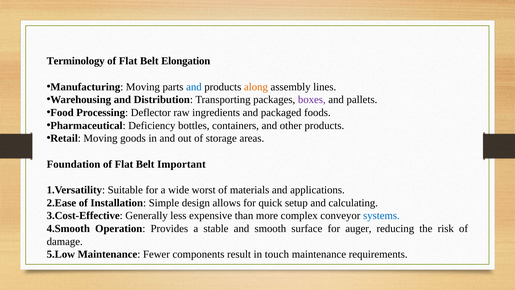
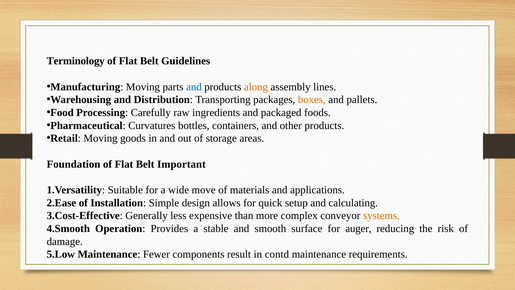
Elongation: Elongation -> Guidelines
boxes colour: purple -> orange
Deflector: Deflector -> Carefully
Deficiency: Deficiency -> Curvatures
worst: worst -> move
systems colour: blue -> orange
touch: touch -> contd
